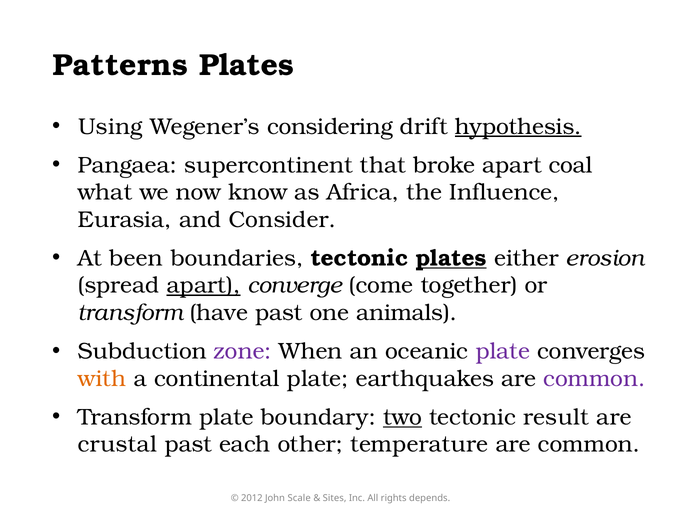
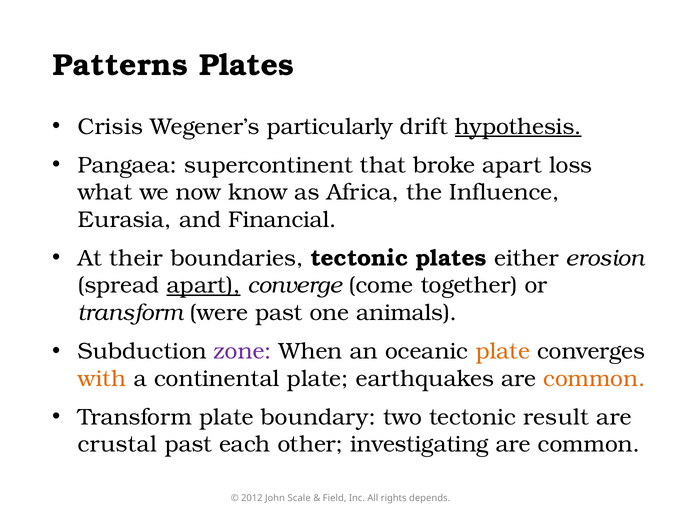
Using: Using -> Crisis
considering: considering -> particularly
coal: coal -> loss
Consider: Consider -> Financial
been: been -> their
plates at (451, 258) underline: present -> none
have: have -> were
plate at (503, 351) colour: purple -> orange
common at (594, 378) colour: purple -> orange
two underline: present -> none
temperature: temperature -> investigating
Sites: Sites -> Field
